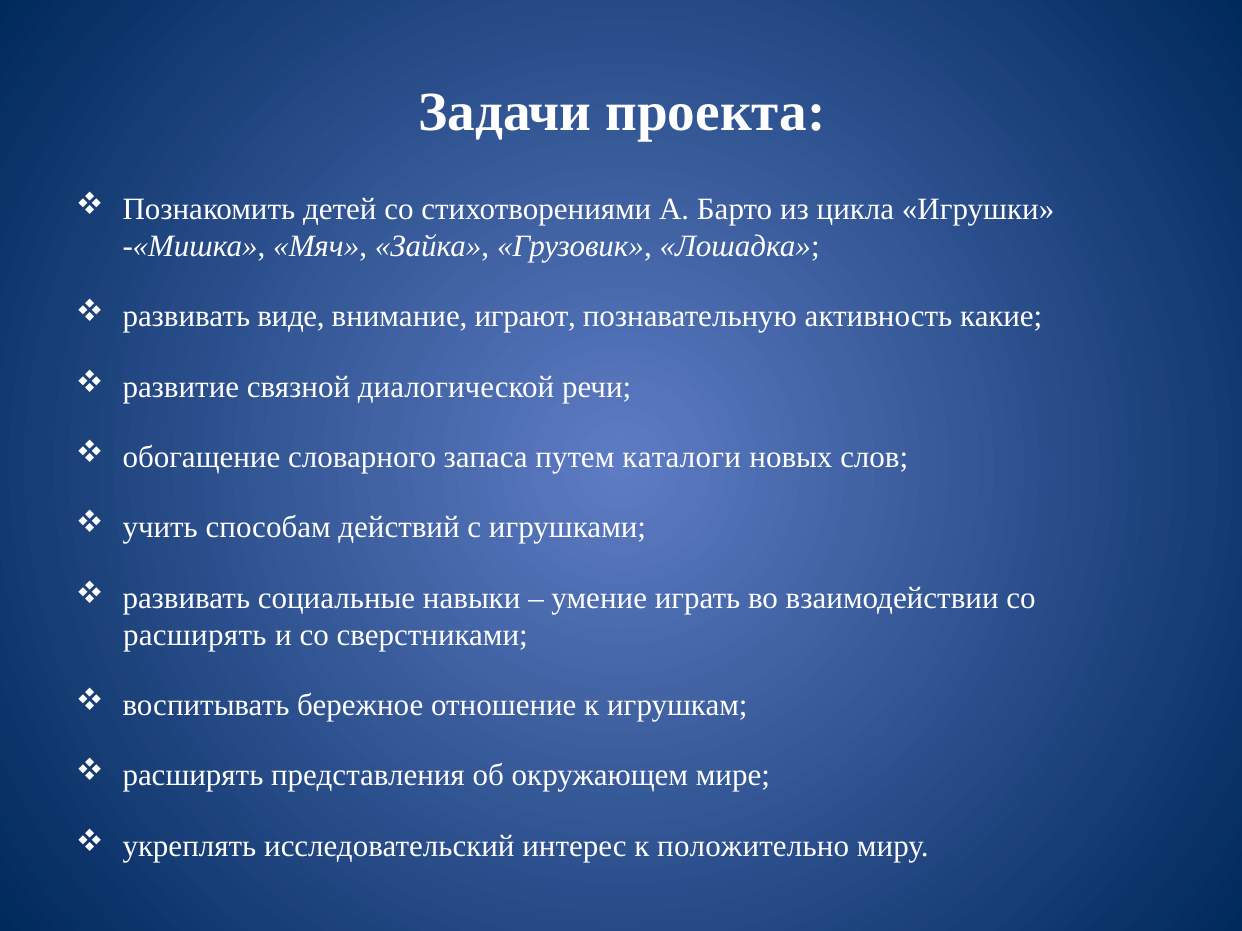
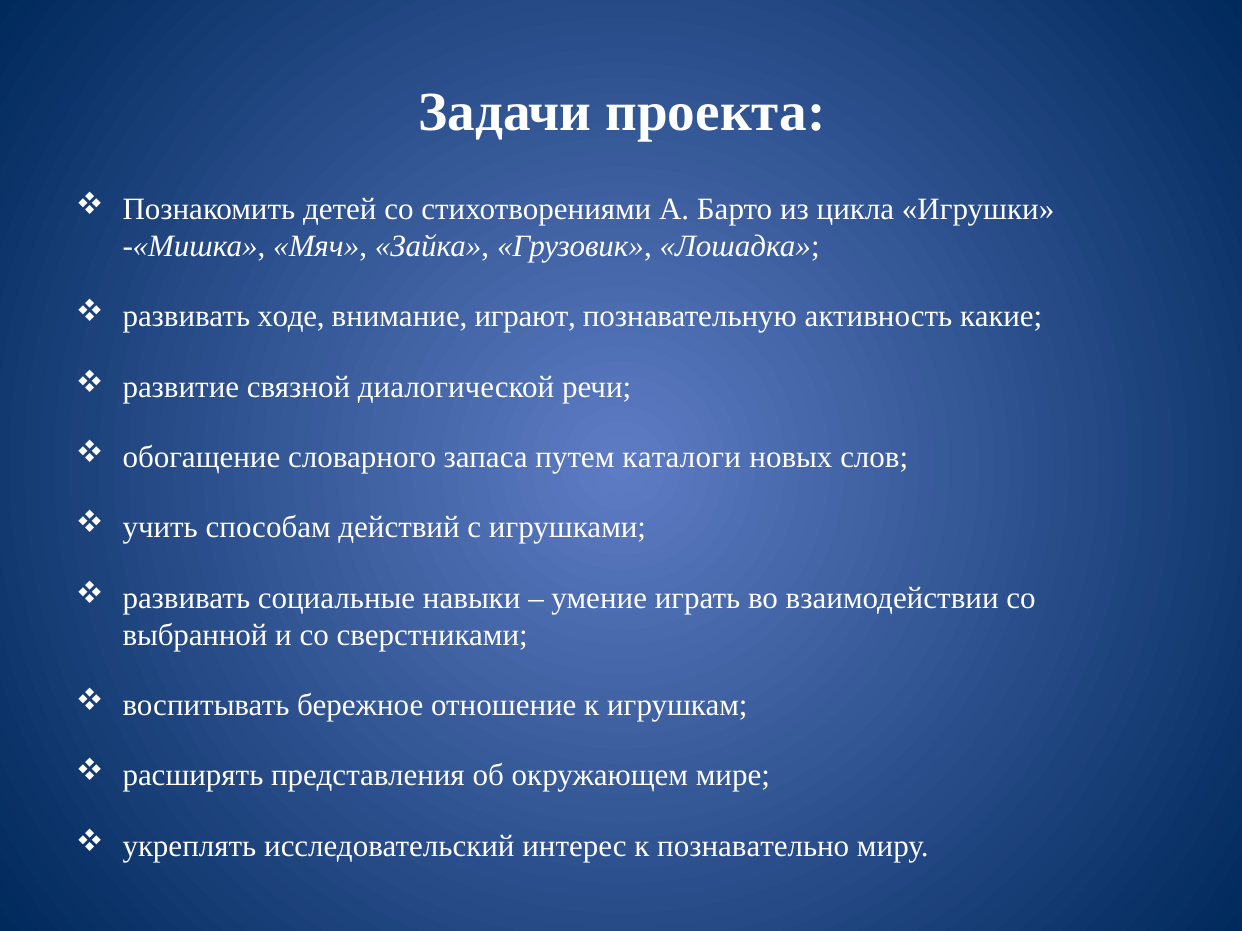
виде: виде -> ходе
расширять at (195, 635): расширять -> выбранной
положительно: положительно -> познавательно
